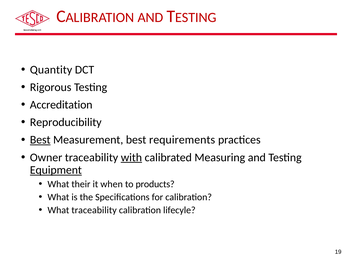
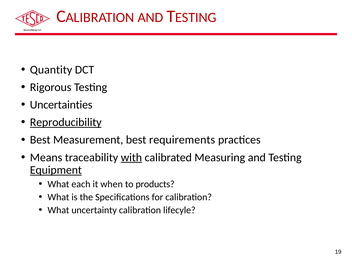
Accreditation: Accreditation -> Uncertainties
Reproducibility underline: none -> present
Best at (40, 140) underline: present -> none
Owner: Owner -> Means
their: their -> each
What traceability: traceability -> uncertainty
